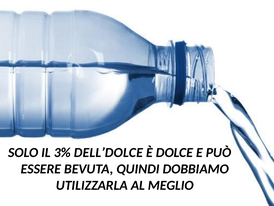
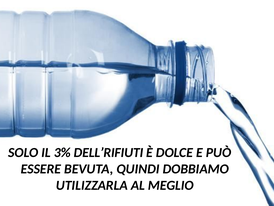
DELL’DOLCE: DELL’DOLCE -> DELL’RIFIUTI
